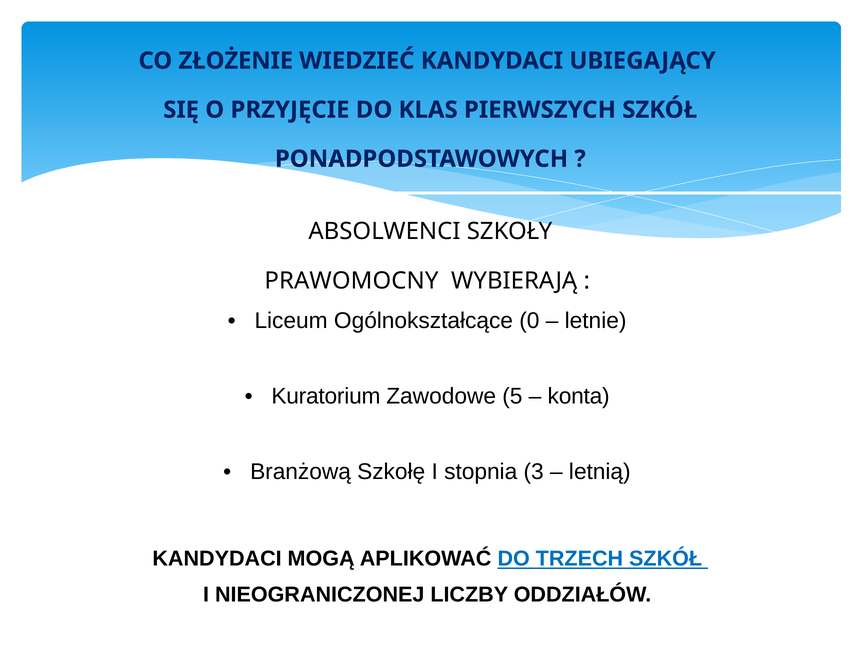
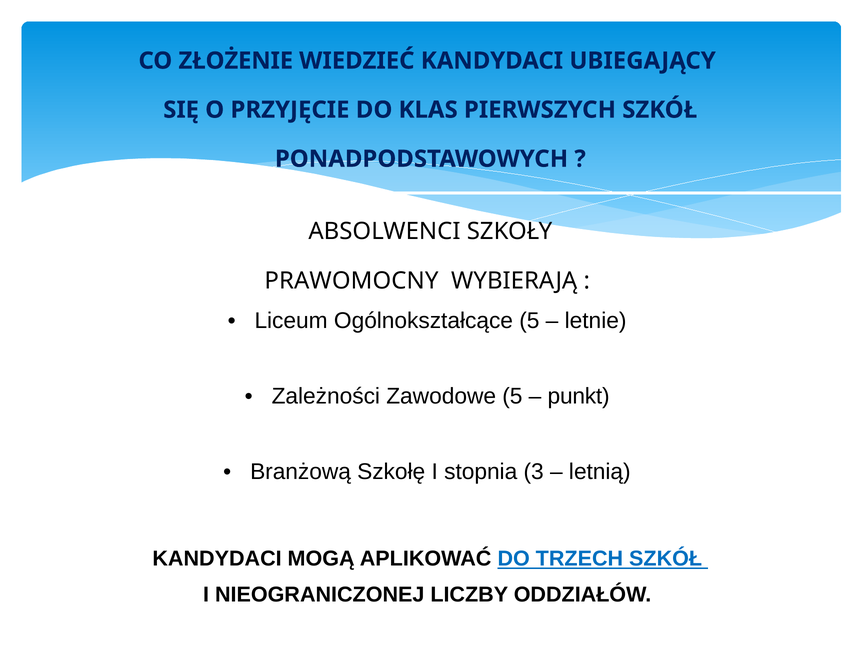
Ogólnokształcące 0: 0 -> 5
Kuratorium: Kuratorium -> Zależności
konta: konta -> punkt
